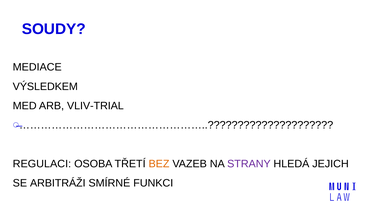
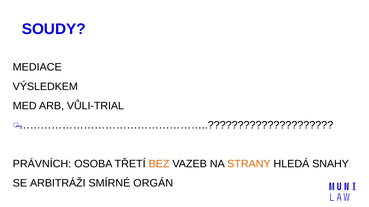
VLIV-TRIAL: VLIV-TRIAL -> VŮLI-TRIAL
REGULACI: REGULACI -> PRÁVNÍCH
STRANY colour: purple -> orange
JEJICH: JEJICH -> SNAHY
FUNKCI: FUNKCI -> ORGÁN
